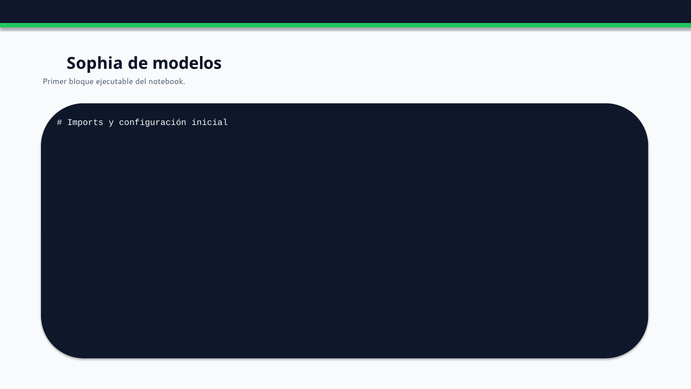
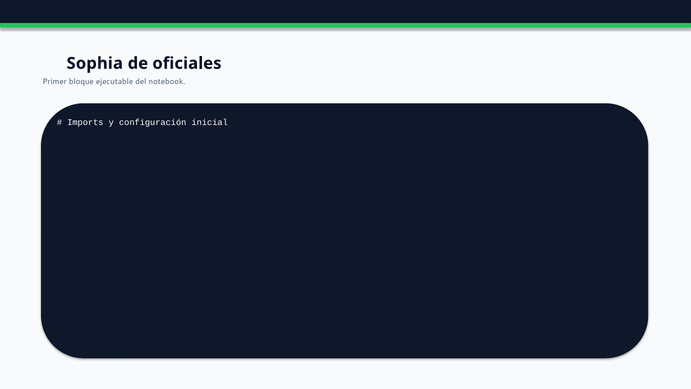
modelos: modelos -> oficiales
